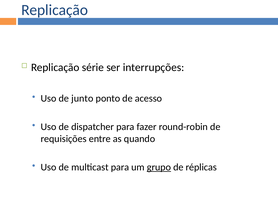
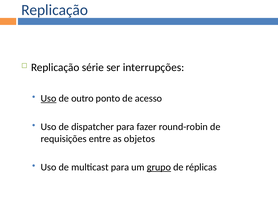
Uso at (49, 98) underline: none -> present
junto: junto -> outro
quando: quando -> objetos
